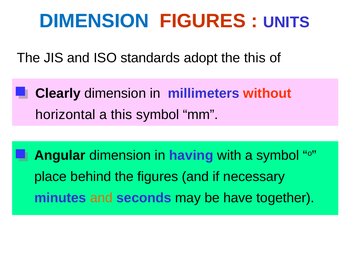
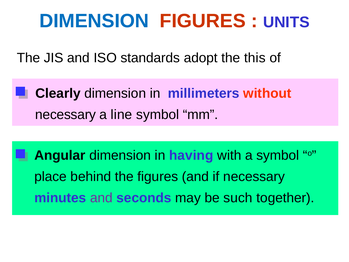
horizontal at (65, 114): horizontal -> necessary
a this: this -> line
and at (101, 198) colour: orange -> purple
have: have -> such
